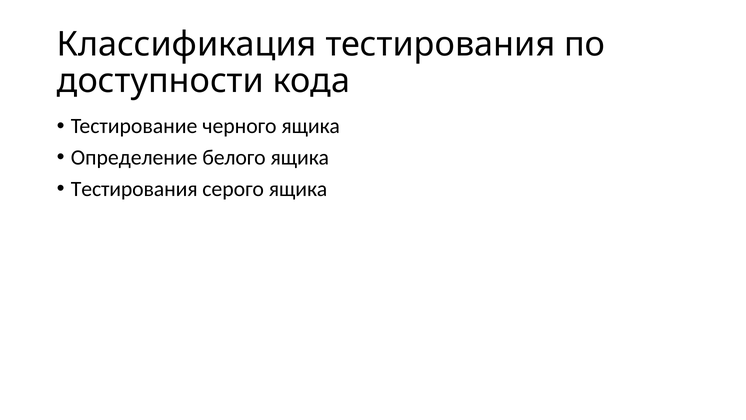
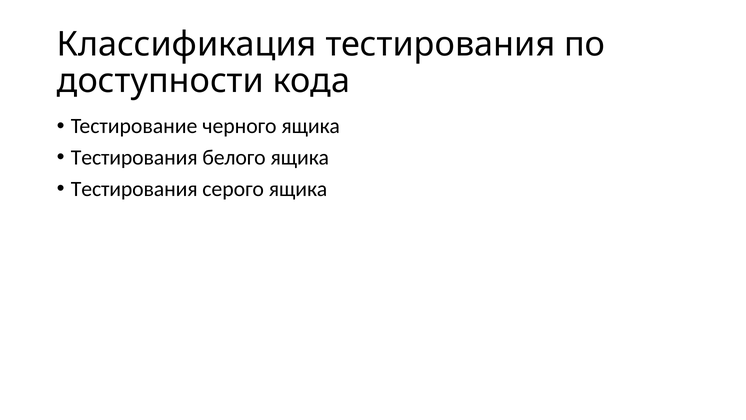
Определение at (134, 157): Определение -> Тестирования
